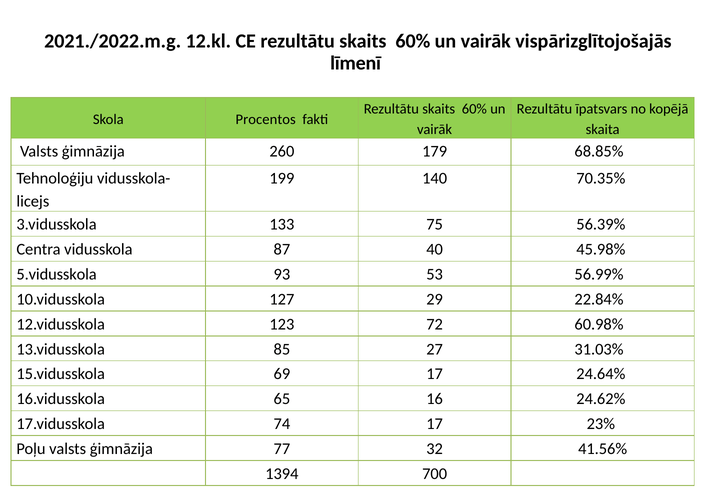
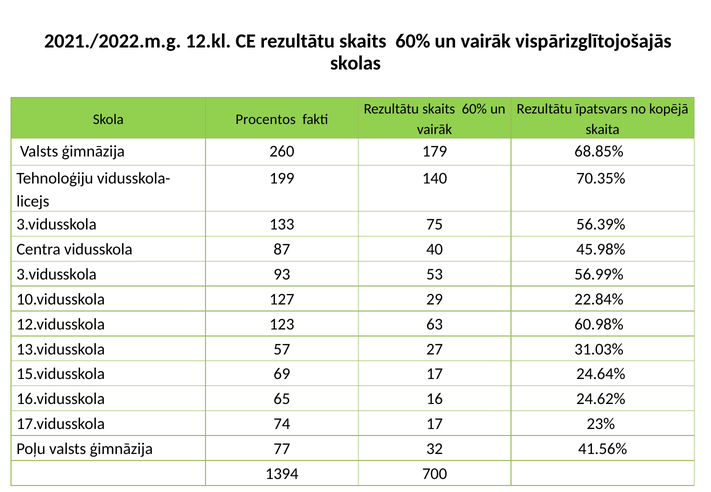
līmenī: līmenī -> skolas
5.vidusskola at (57, 274): 5.vidusskola -> 3.vidusskola
72: 72 -> 63
85: 85 -> 57
